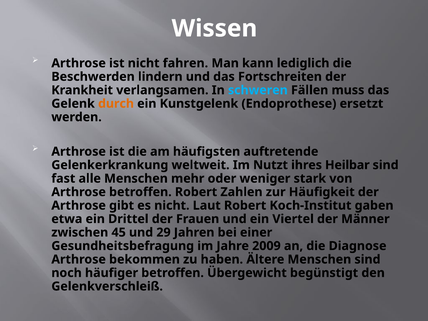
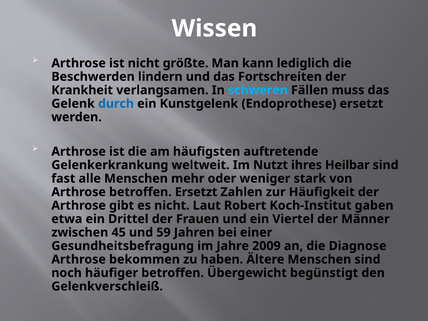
fahren: fahren -> größte
durch colour: orange -> blue
betroffen Robert: Robert -> Ersetzt
29: 29 -> 59
